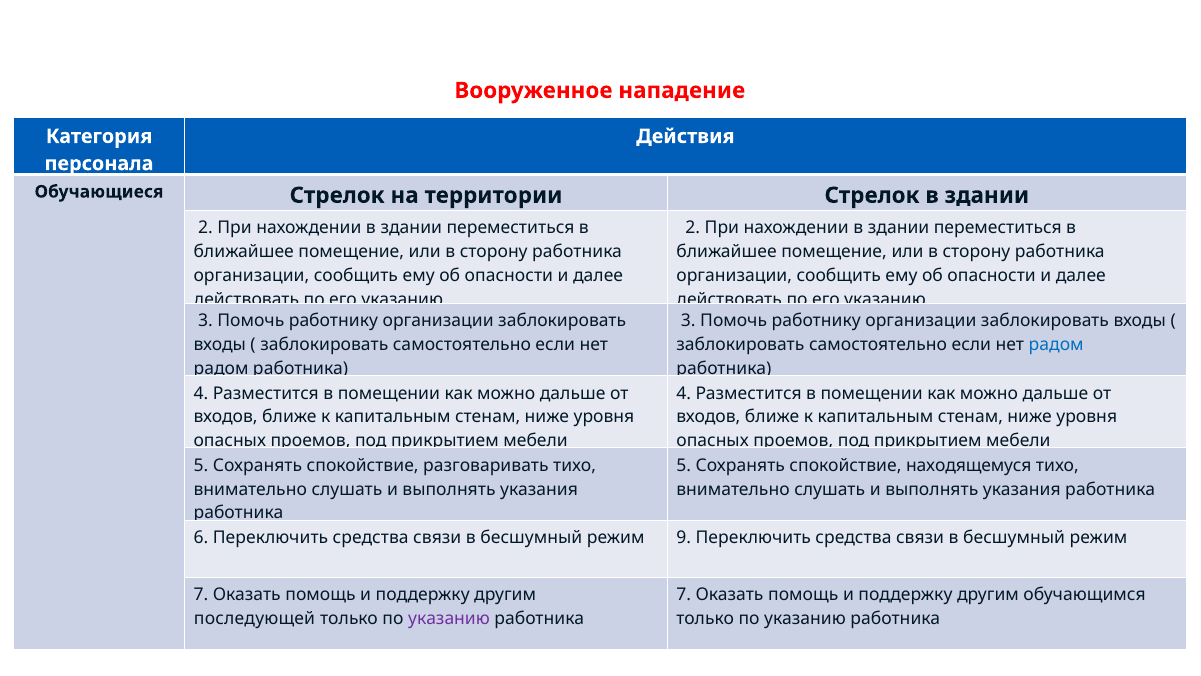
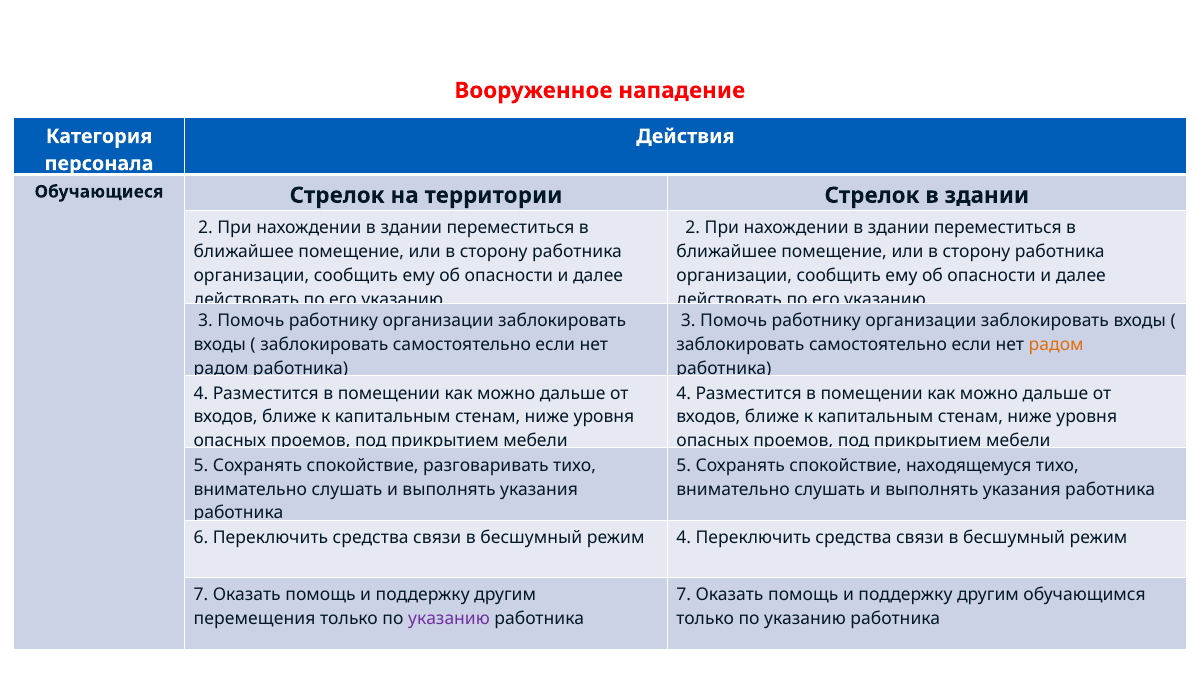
радом at (1056, 345) colour: blue -> orange
режим 9: 9 -> 4
последующей: последующей -> перемещения
